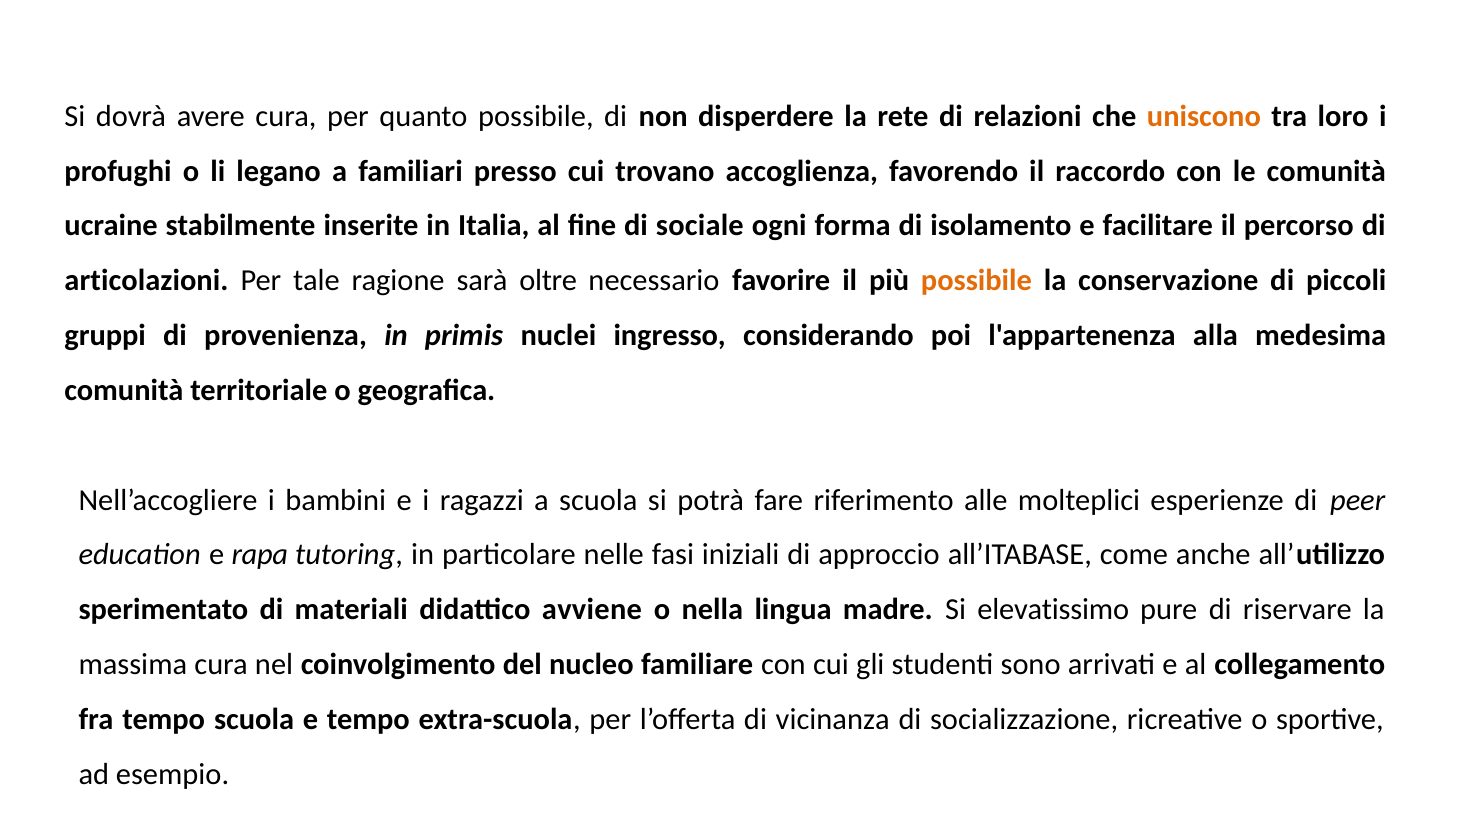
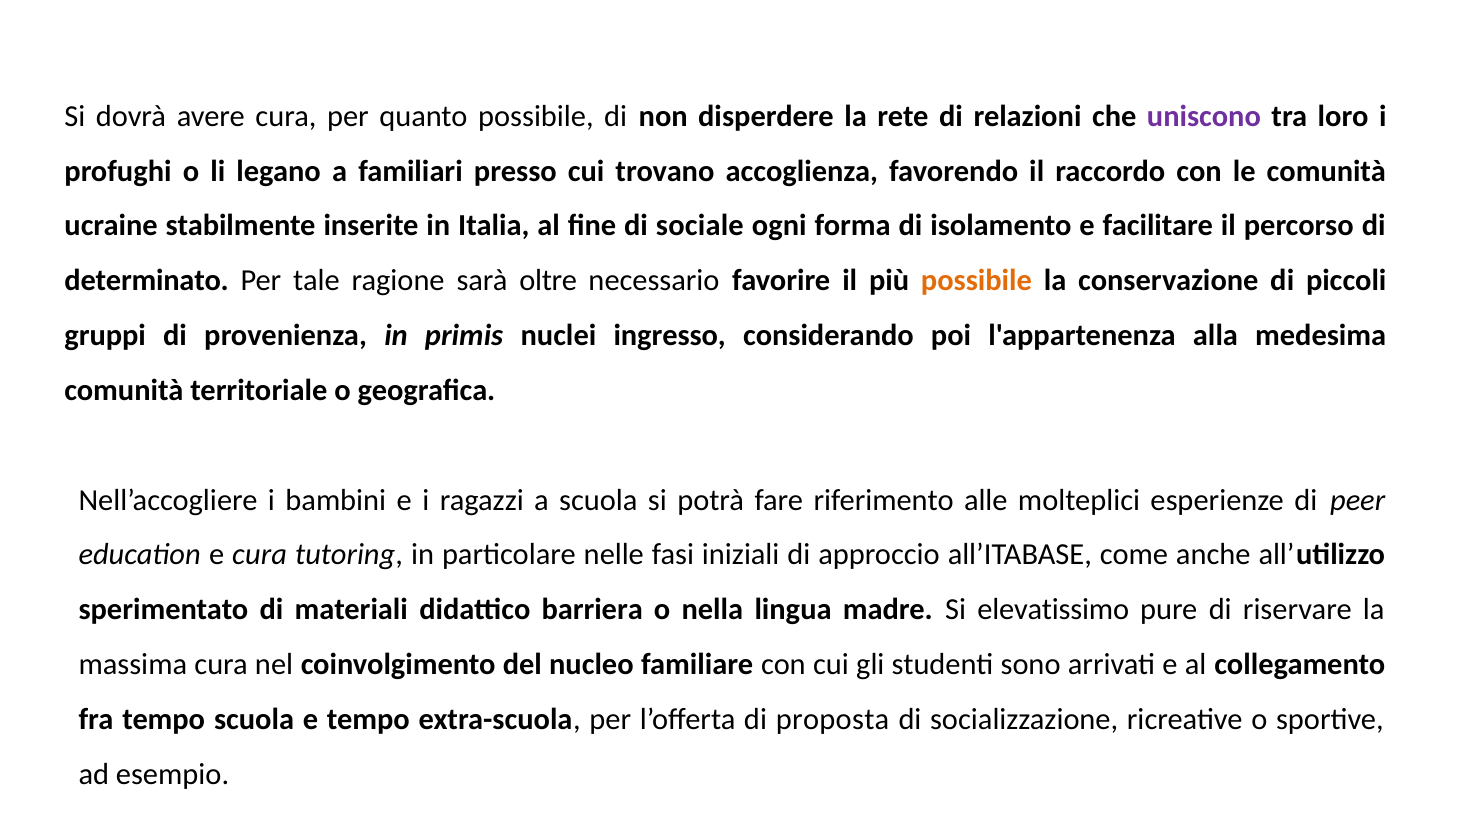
uniscono colour: orange -> purple
articolazioni: articolazioni -> determinato
e rapa: rapa -> cura
avviene: avviene -> barriera
vicinanza: vicinanza -> proposta
